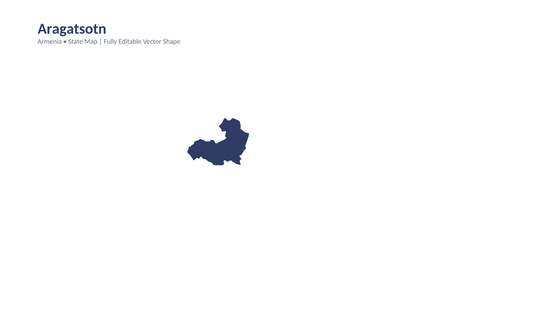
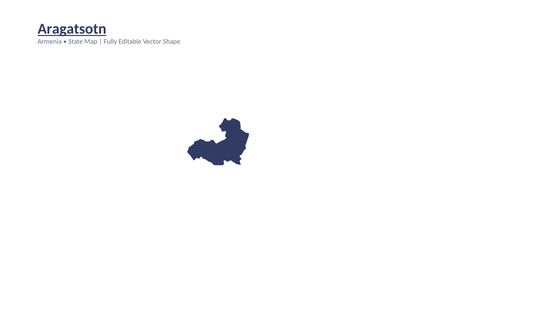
Aragatsotn underline: none -> present
